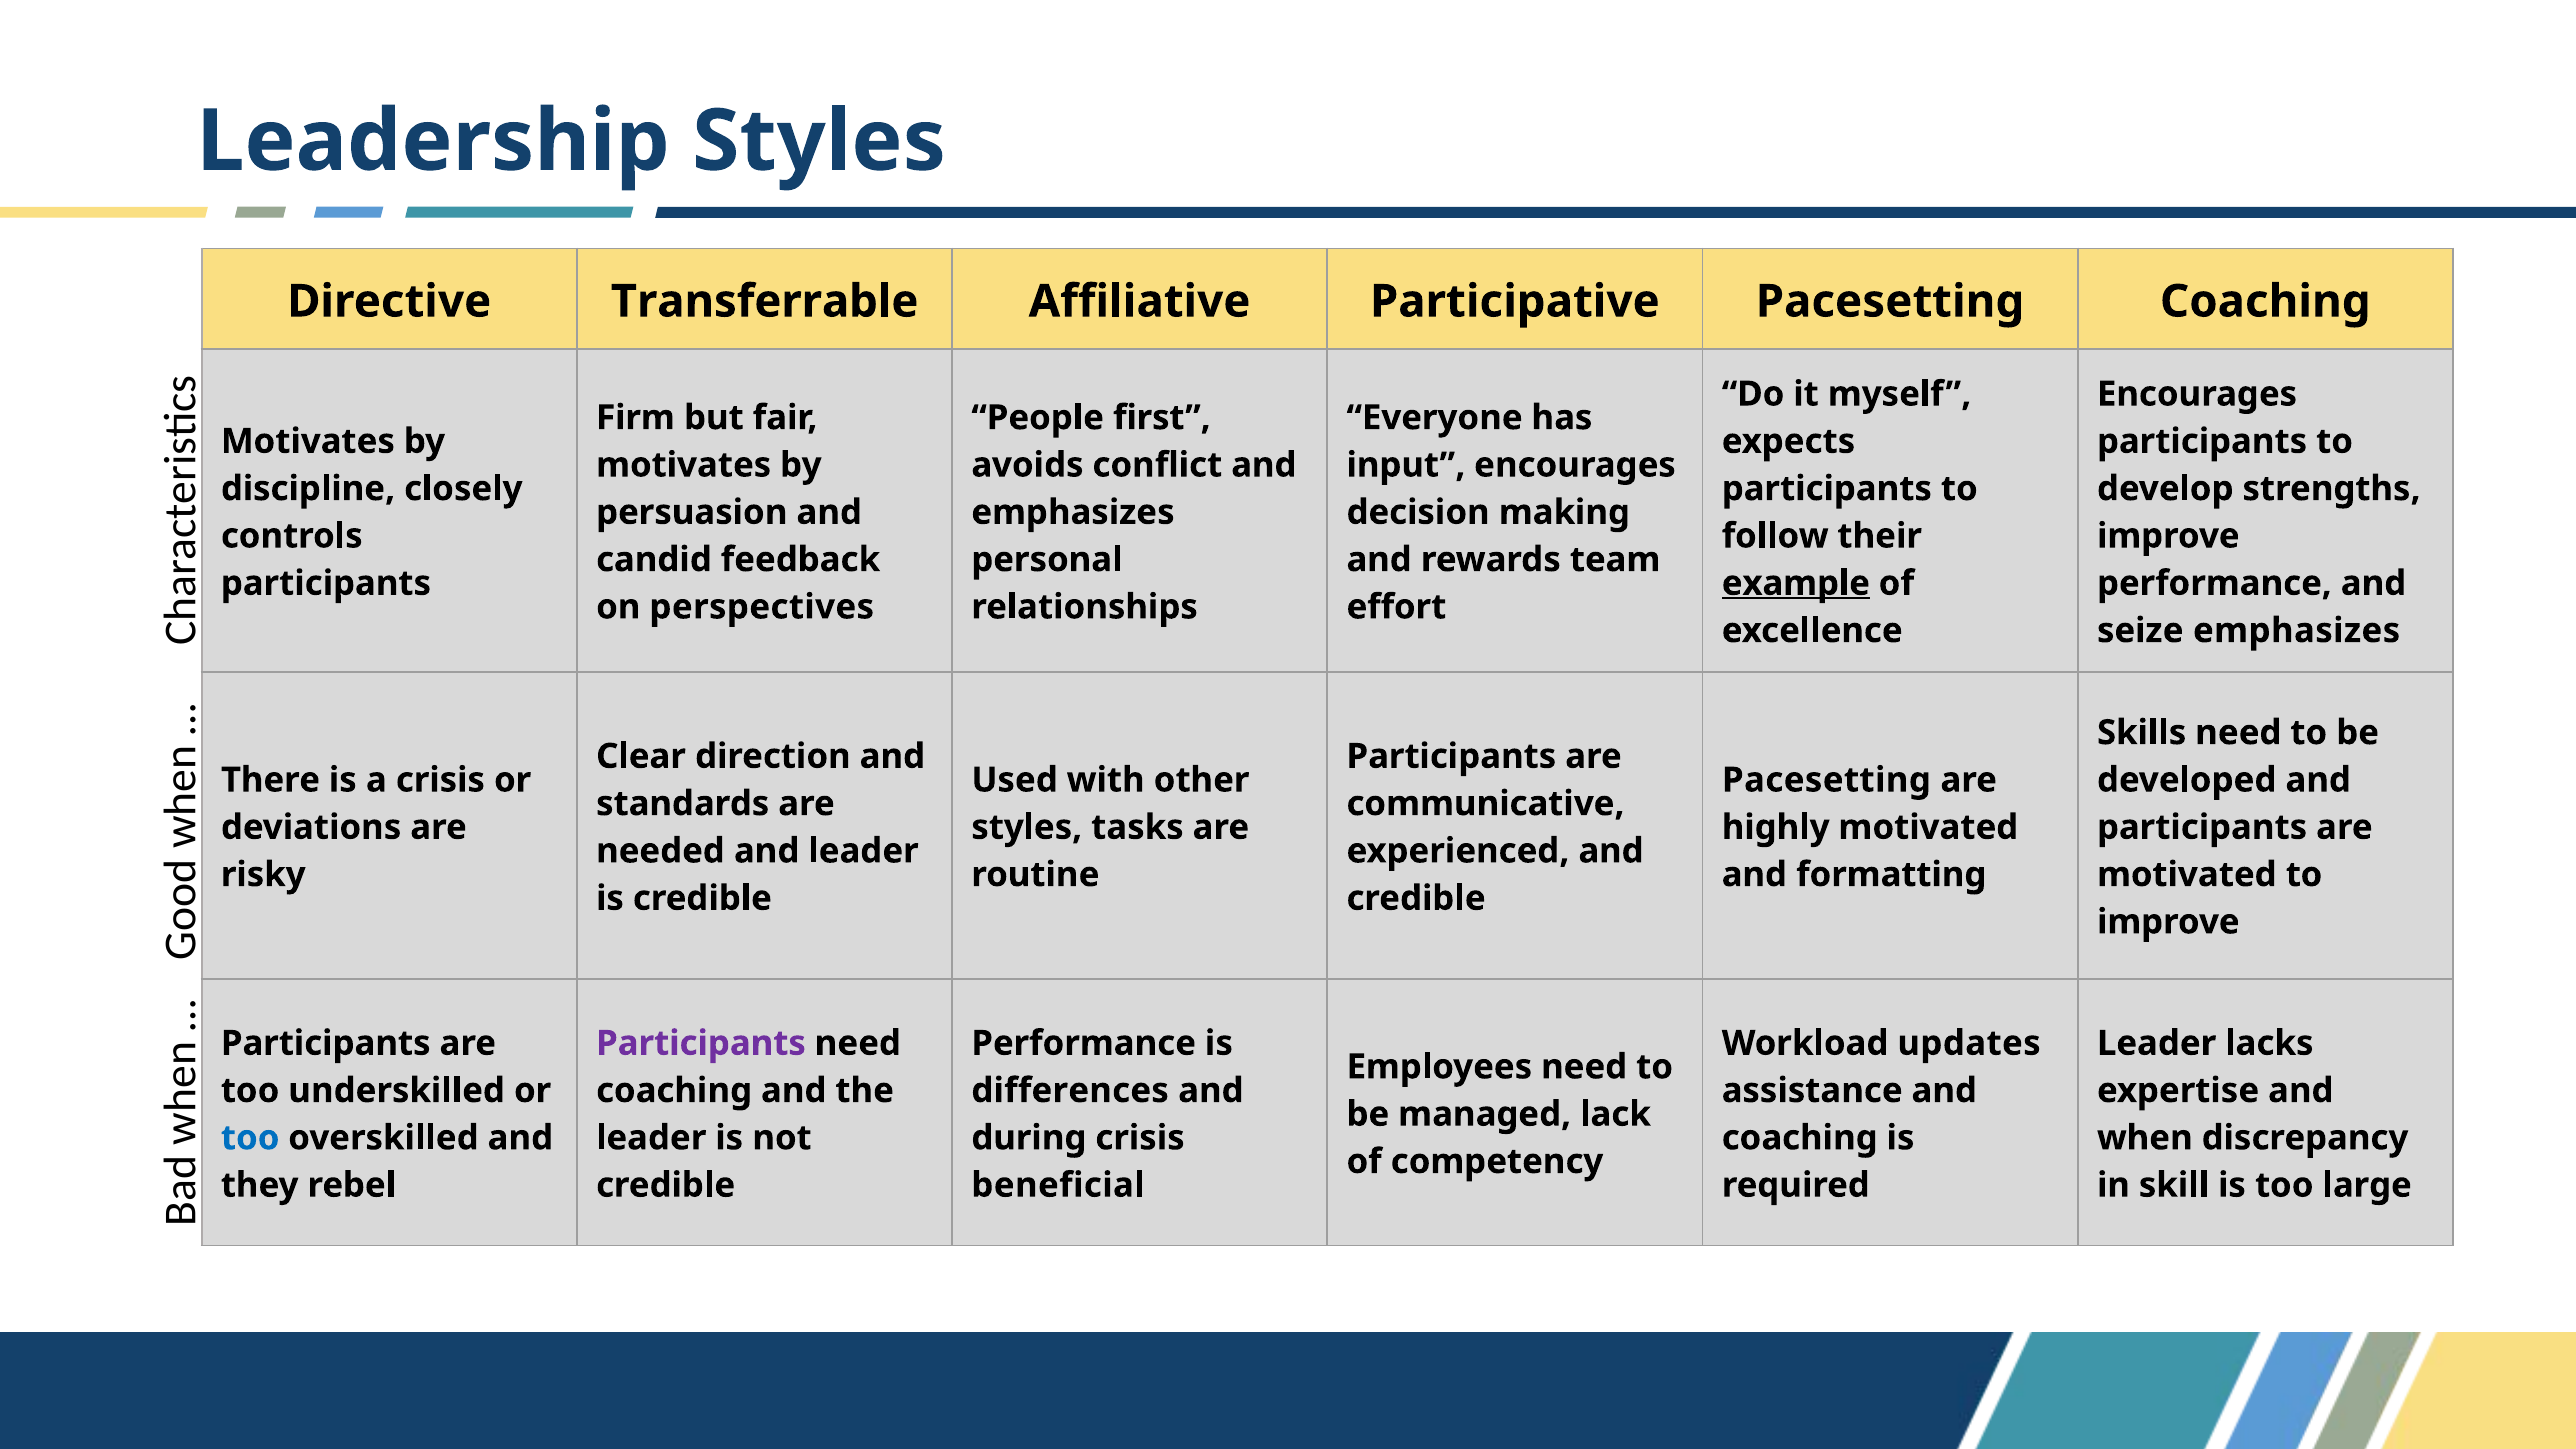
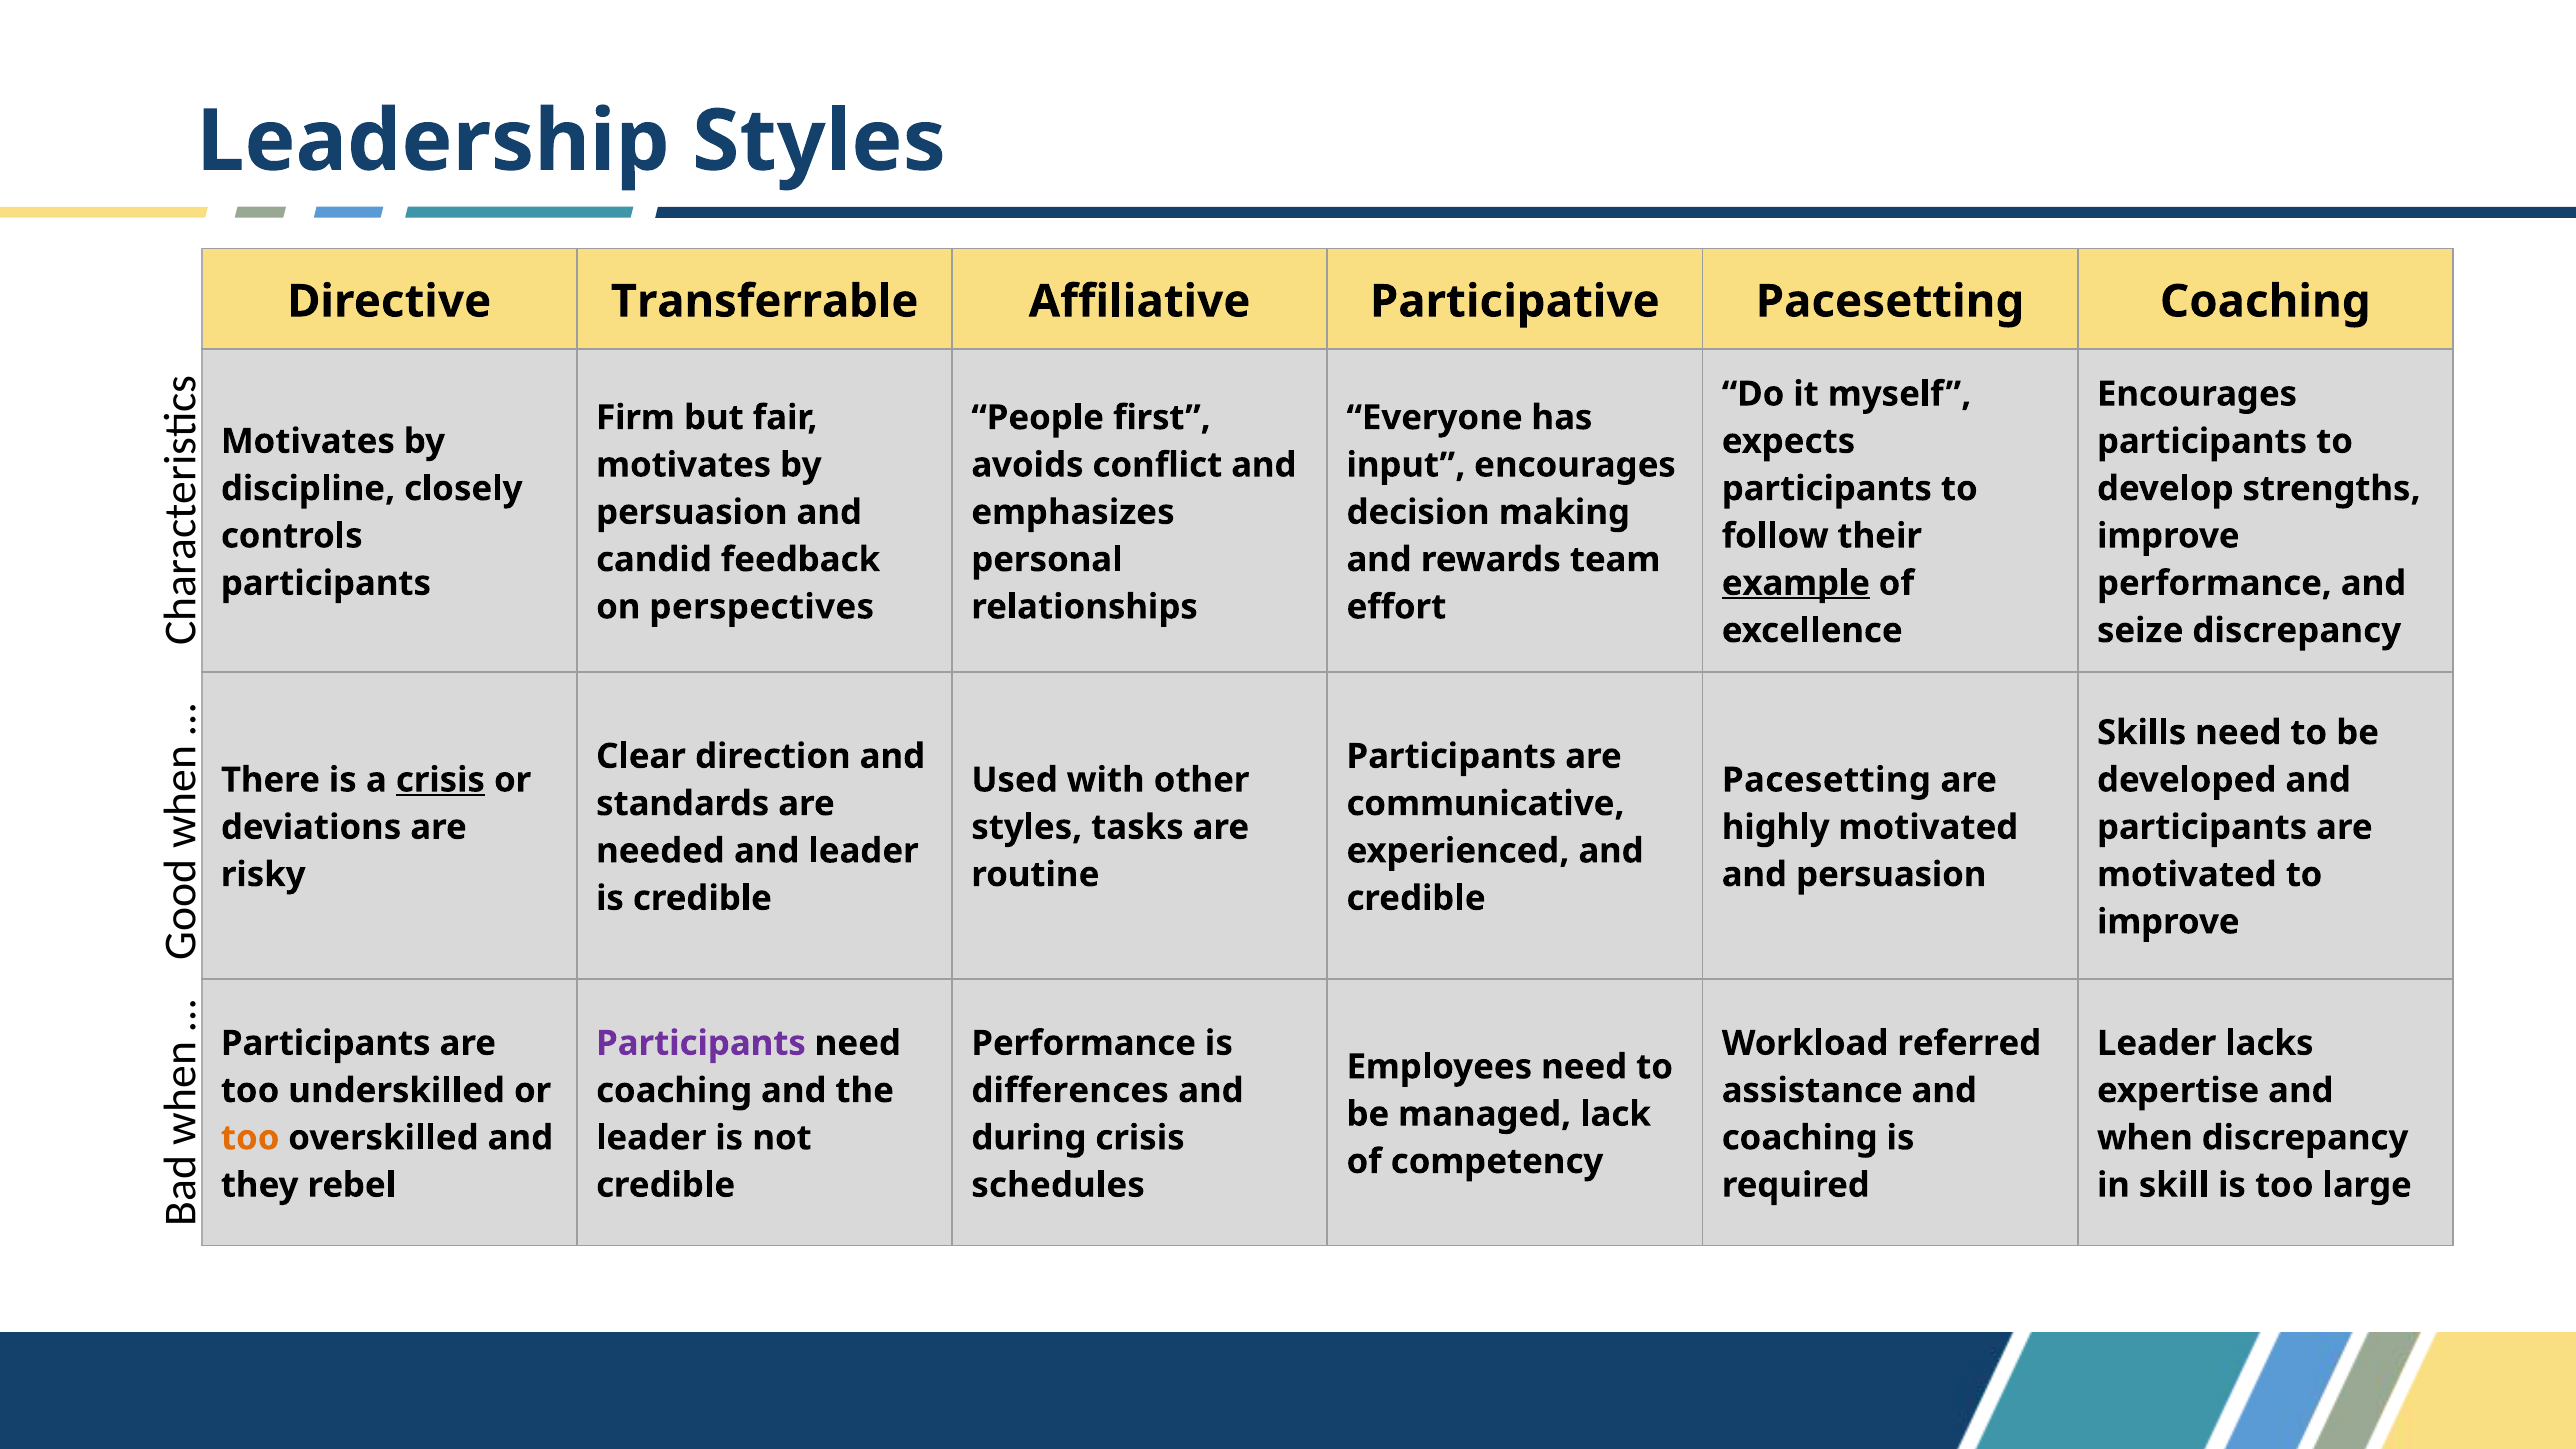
seize emphasizes: emphasizes -> discrepancy
crisis at (440, 780) underline: none -> present
and formatting: formatting -> persuasion
updates: updates -> referred
too at (250, 1138) colour: blue -> orange
beneficial: beneficial -> schedules
